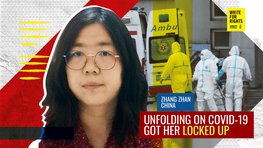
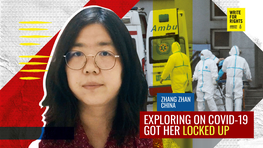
UNFOLDING: UNFOLDING -> EXPLORING
